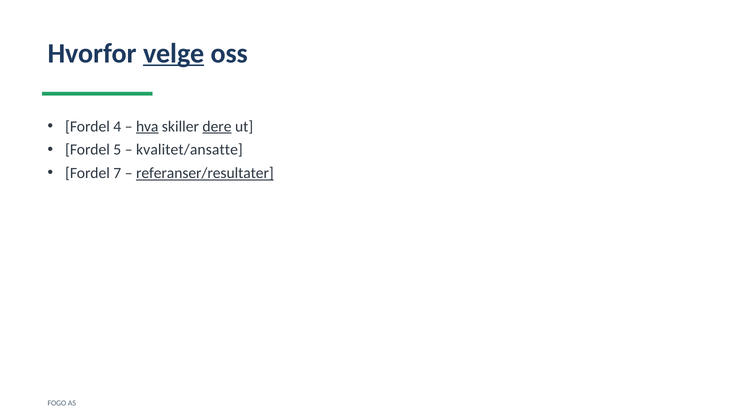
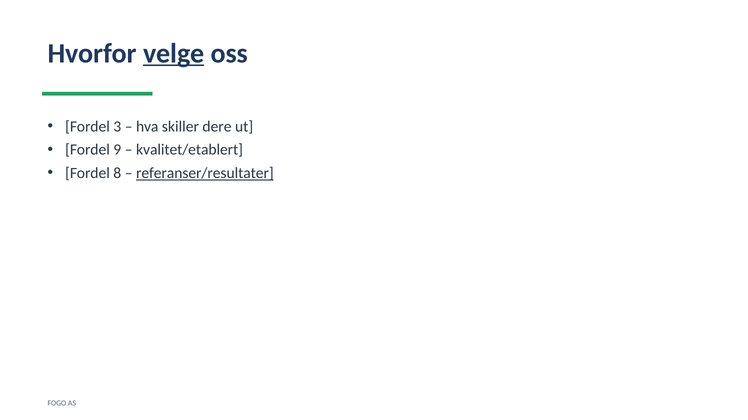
4: 4 -> 3
hva underline: present -> none
dere underline: present -> none
5: 5 -> 9
kvalitet/ansatte: kvalitet/ansatte -> kvalitet/etablert
7: 7 -> 8
